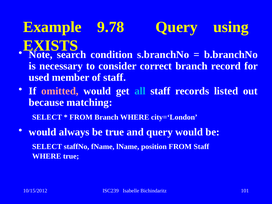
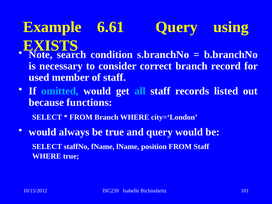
9.78: 9.78 -> 6.61
omitted colour: pink -> light blue
matching: matching -> functions
